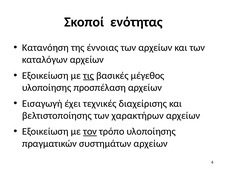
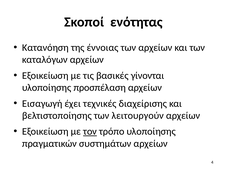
τις underline: present -> none
μέγεθος: μέγεθος -> γίνονται
χαρακτήρων: χαρακτήρων -> λειτουργούν
